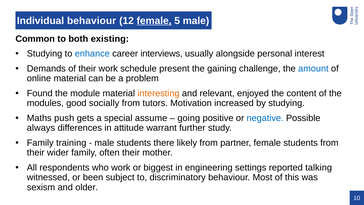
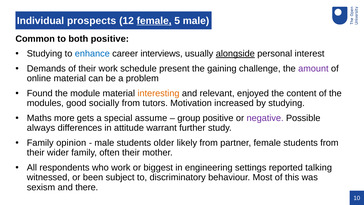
Individual behaviour: behaviour -> prospects
both existing: existing -> positive
alongside underline: none -> present
amount colour: blue -> purple
push: push -> more
going: going -> group
negative colour: blue -> purple
training: training -> opinion
there: there -> older
older: older -> there
